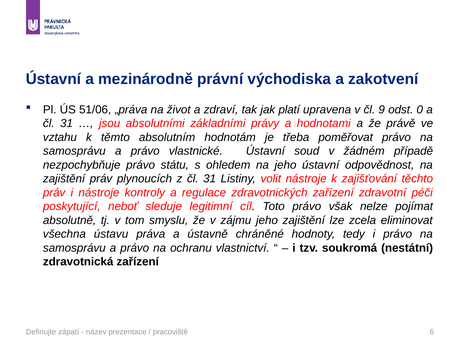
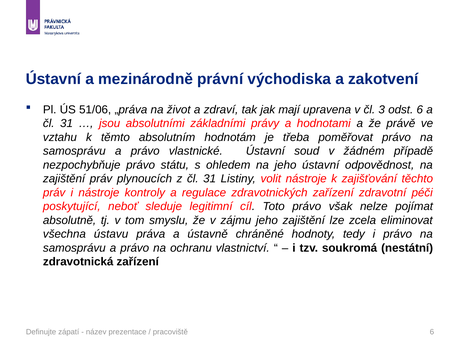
platí: platí -> mají
9: 9 -> 3
odst 0: 0 -> 6
